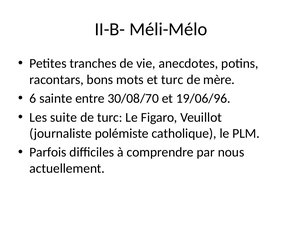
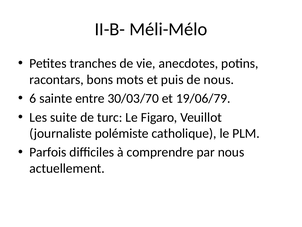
et turc: turc -> puis
de mère: mère -> nous
30/08/70: 30/08/70 -> 30/03/70
19/06/96: 19/06/96 -> 19/06/79
